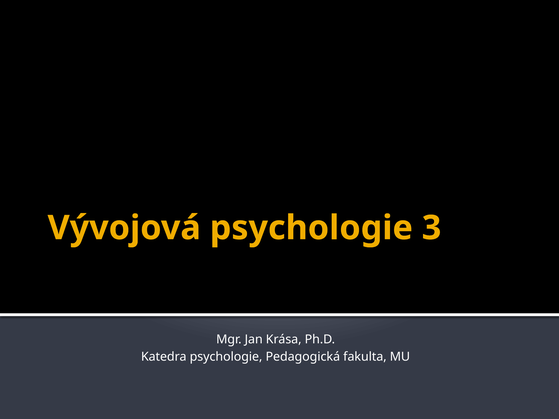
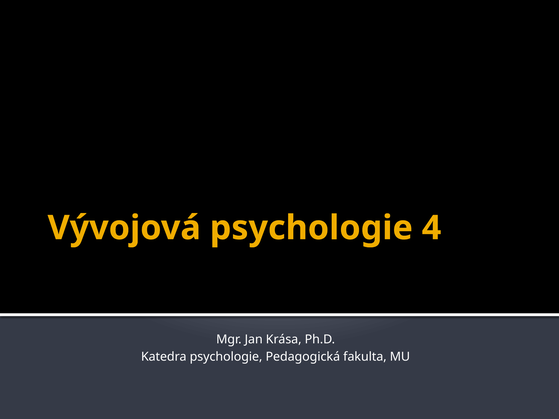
3: 3 -> 4
